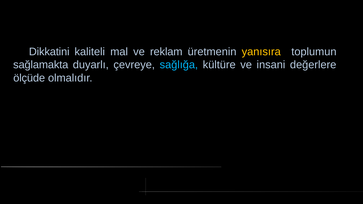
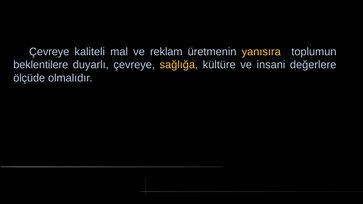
Dikkatini at (49, 52): Dikkatini -> Çevreye
sağlamakta: sağlamakta -> beklentilere
sağlığa colour: light blue -> yellow
